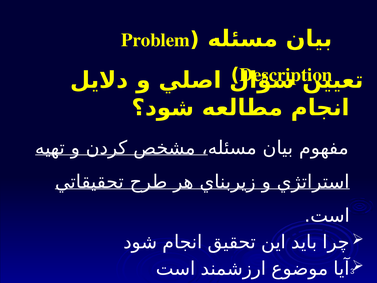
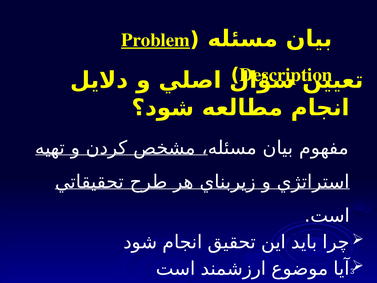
Problem underline: none -> present
